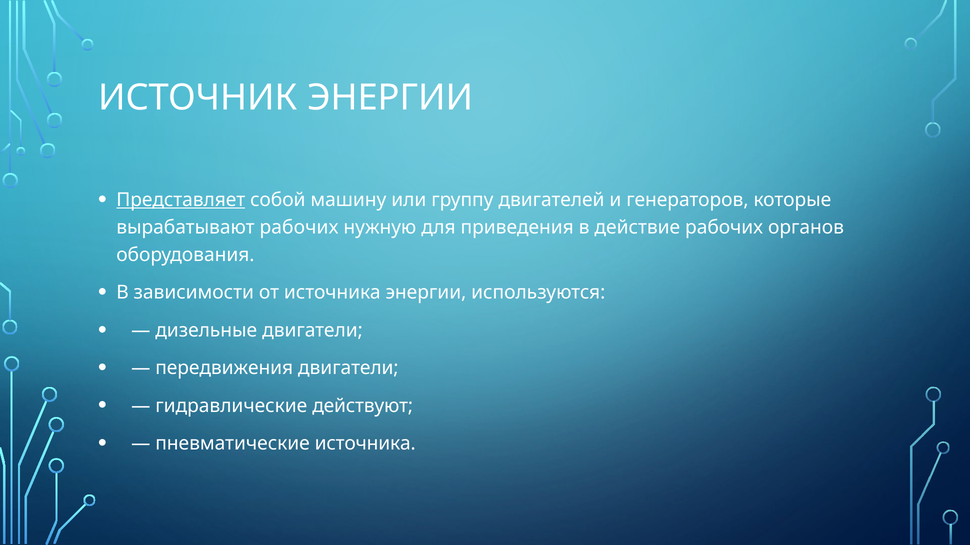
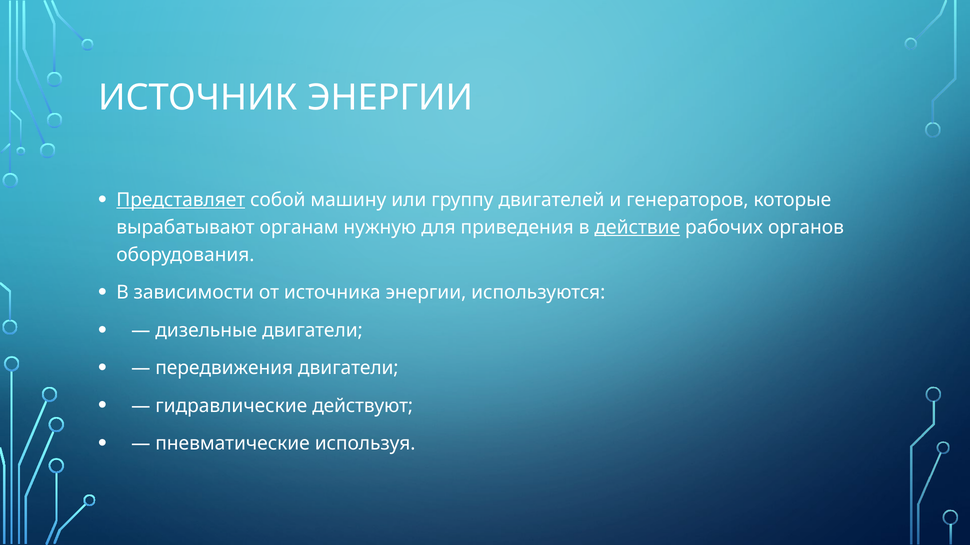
вырабатывают рабочих: рабочих -> органам
действие underline: none -> present
пневматические источника: источника -> используя
